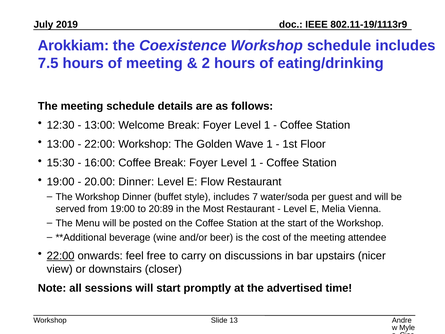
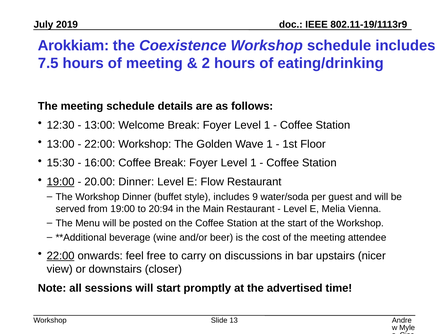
19:00 at (61, 182) underline: none -> present
7: 7 -> 9
20:89: 20:89 -> 20:94
Most: Most -> Main
